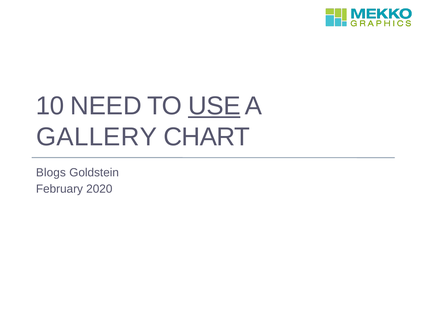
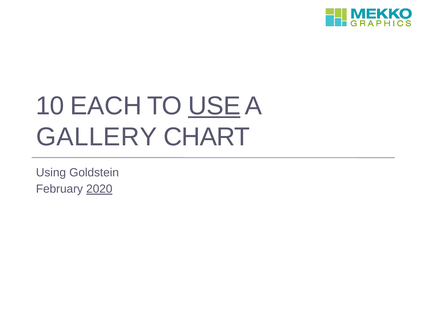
NEED: NEED -> EACH
Blogs: Blogs -> Using
2020 underline: none -> present
